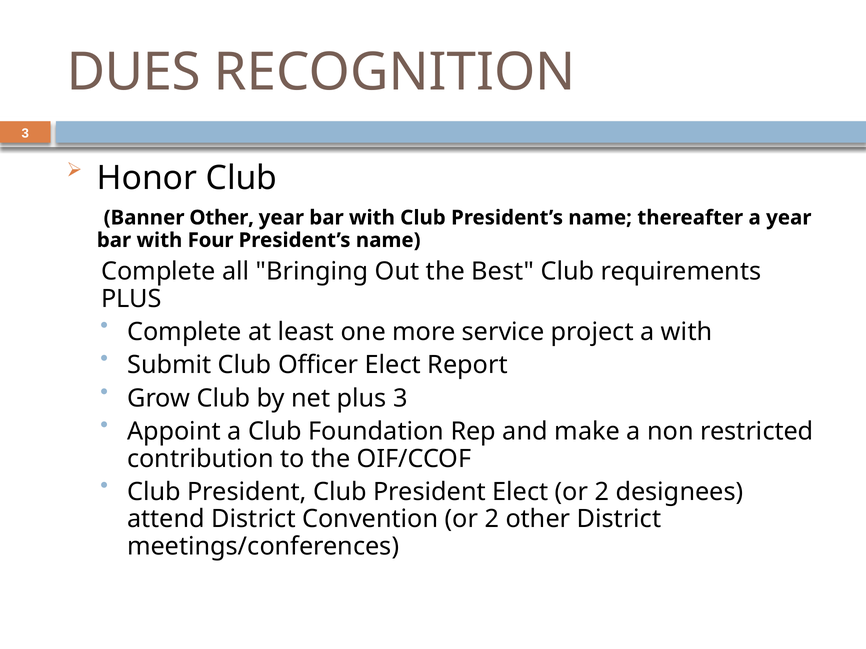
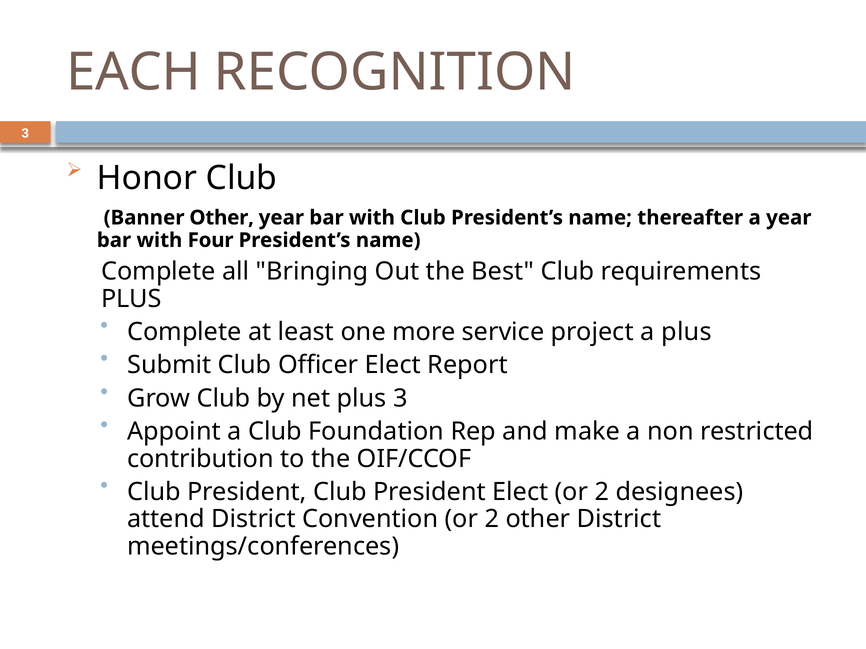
DUES: DUES -> EACH
a with: with -> plus
